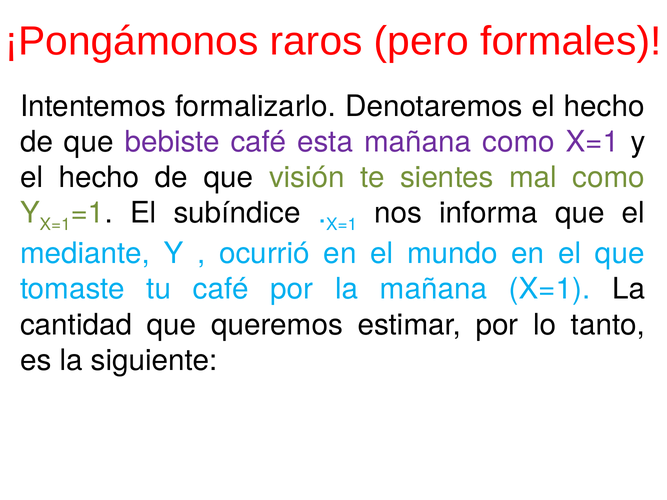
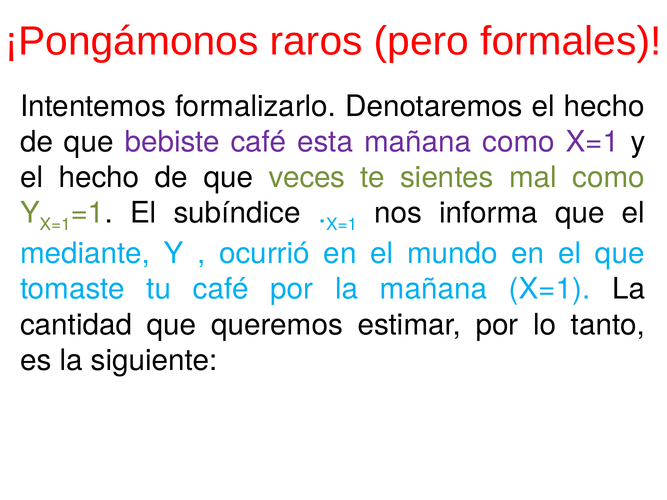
visión: visión -> veces
